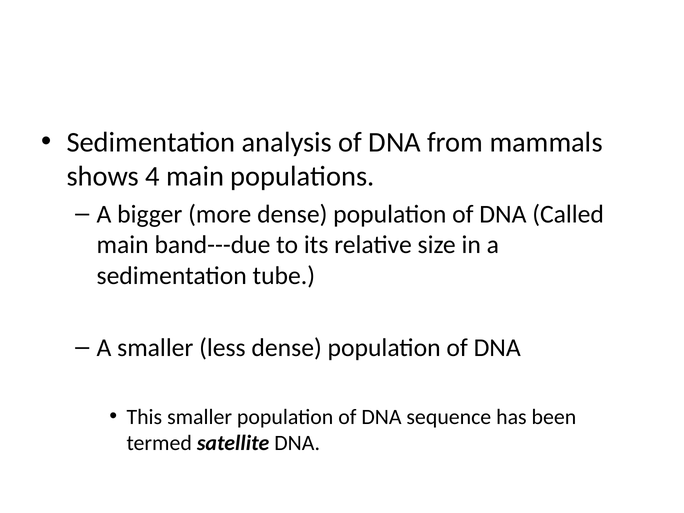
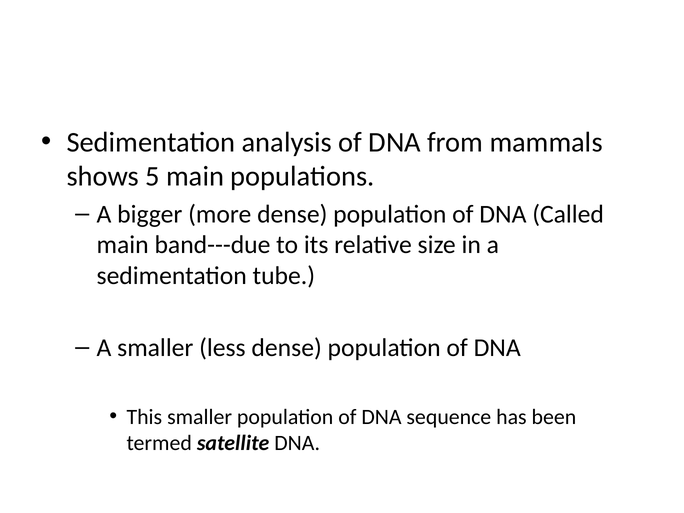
4: 4 -> 5
